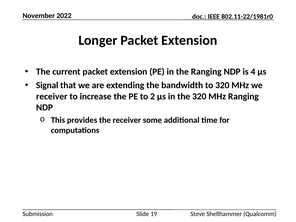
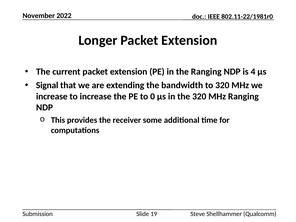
receiver at (52, 96): receiver -> increase
2: 2 -> 0
